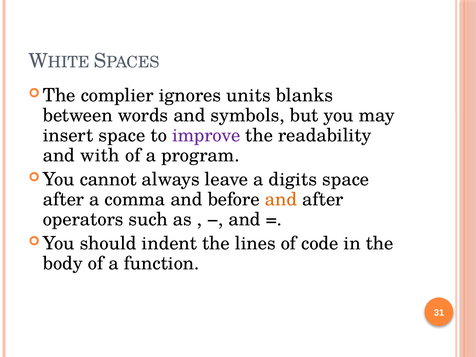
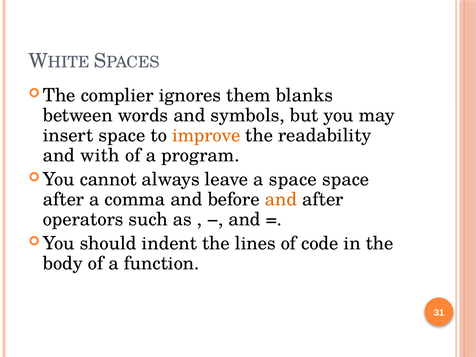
units: units -> them
improve colour: purple -> orange
a digits: digits -> space
